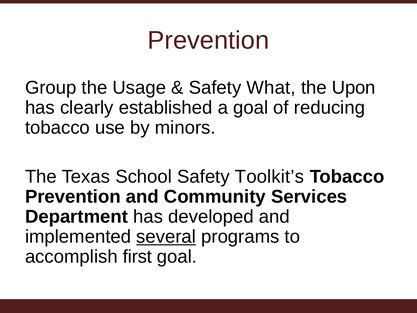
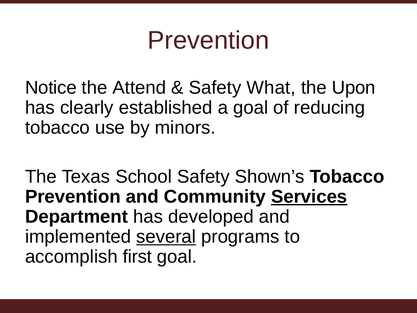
Group: Group -> Notice
Usage: Usage -> Attend
Toolkit’s: Toolkit’s -> Shown’s
Services underline: none -> present
